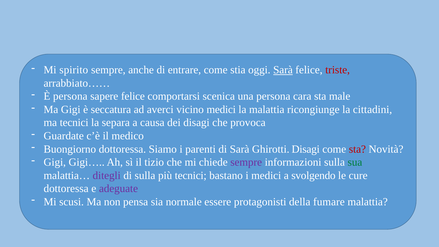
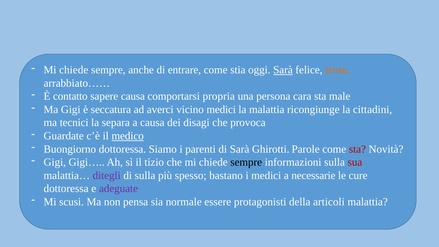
spirito at (74, 70): spirito -> chiede
triste colour: red -> orange
È persona: persona -> contatto
sapere felice: felice -> causa
scenica: scenica -> propria
medico underline: none -> present
Ghirotti Disagi: Disagi -> Parole
sempre at (246, 162) colour: purple -> black
sua colour: green -> red
più tecnici: tecnici -> spesso
svolgendo: svolgendo -> necessarie
fumare: fumare -> articoli
